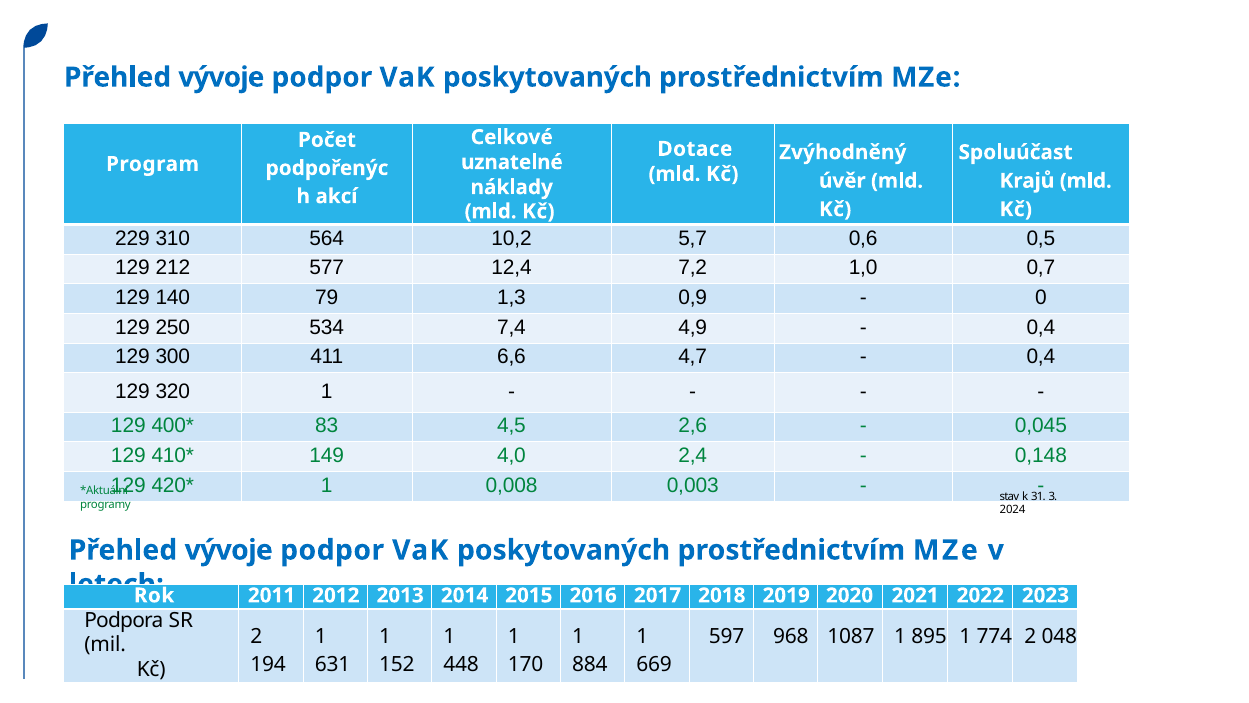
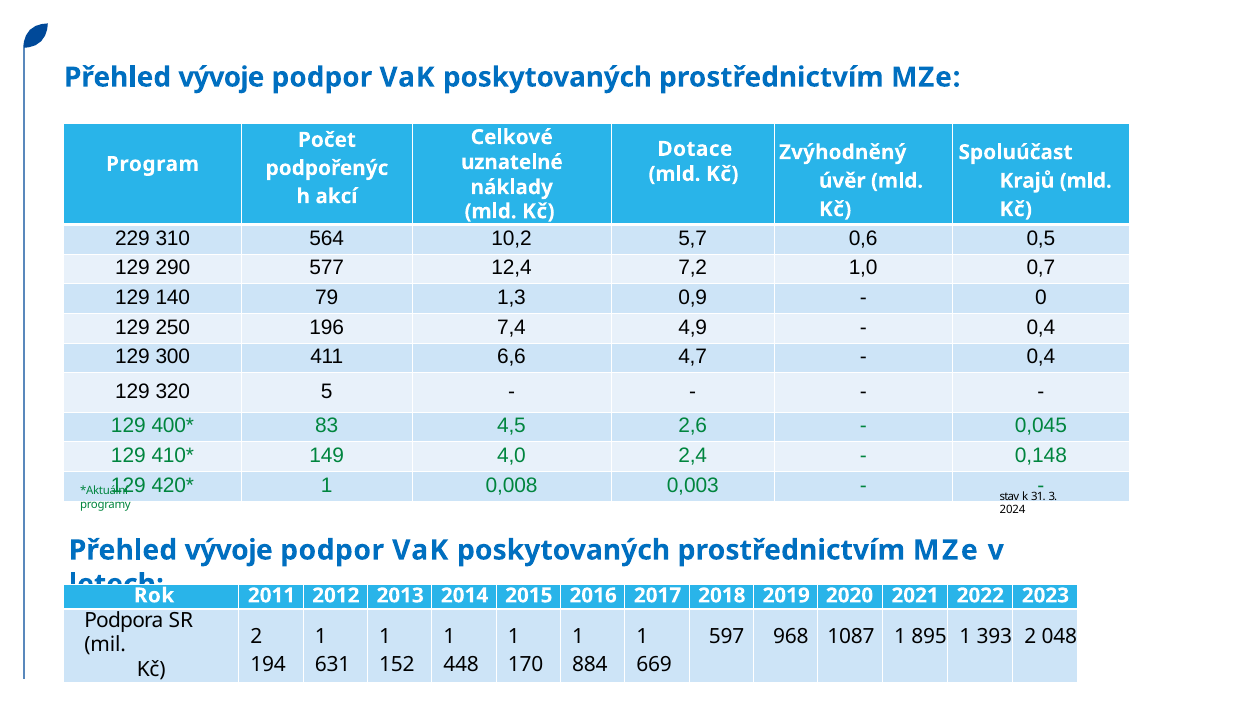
212: 212 -> 290
534: 534 -> 196
320 1: 1 -> 5
774: 774 -> 393
